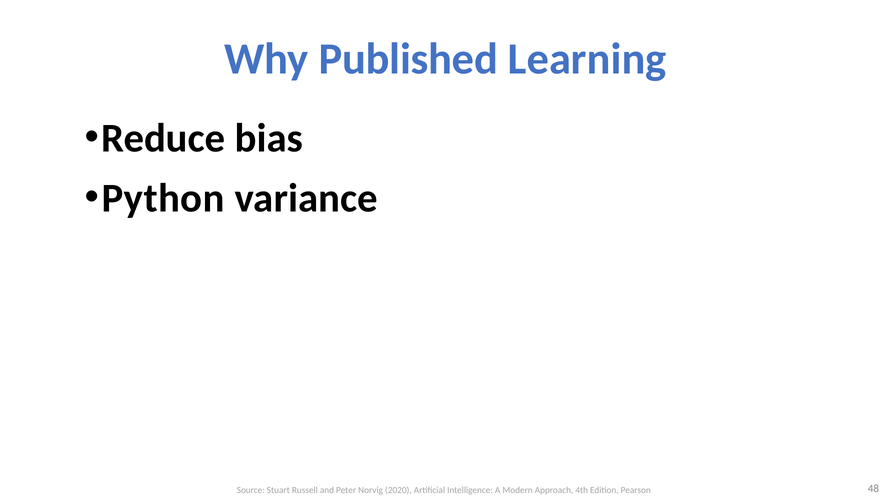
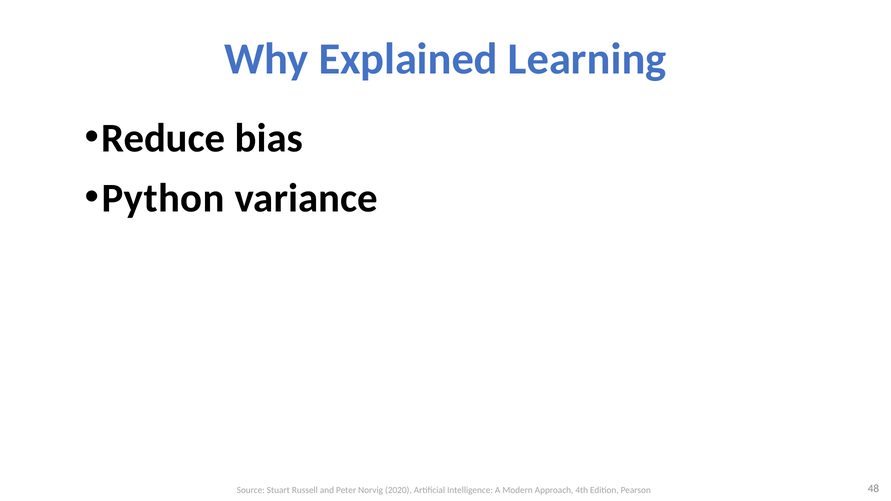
Published: Published -> Explained
